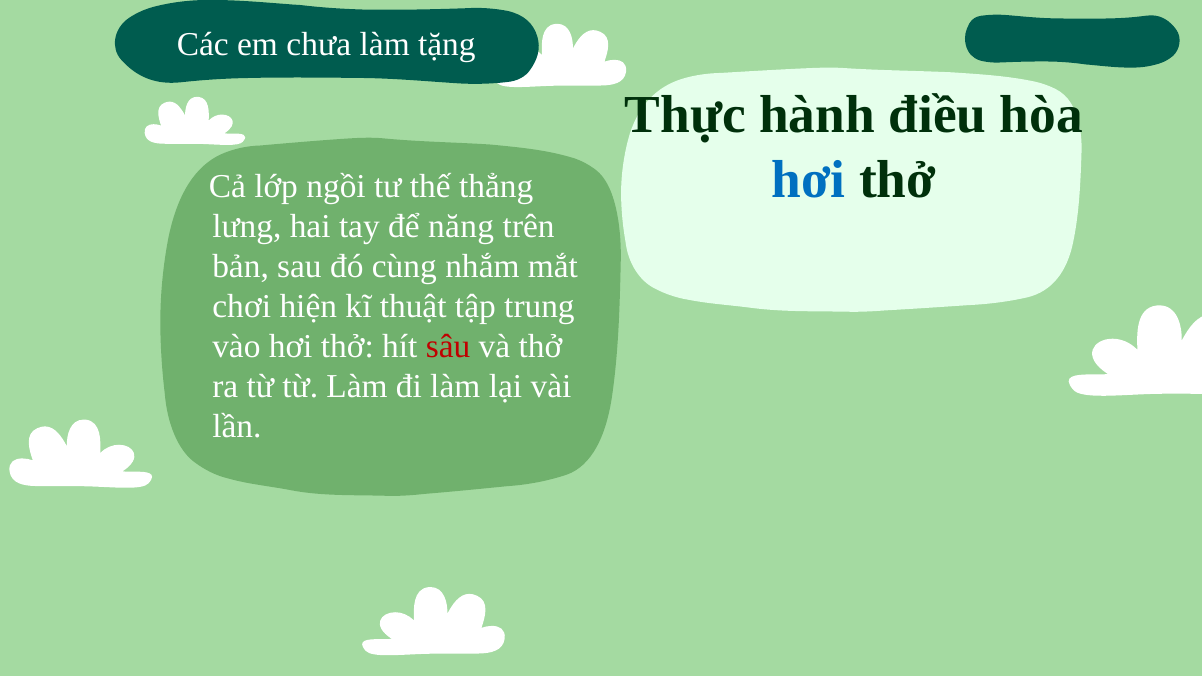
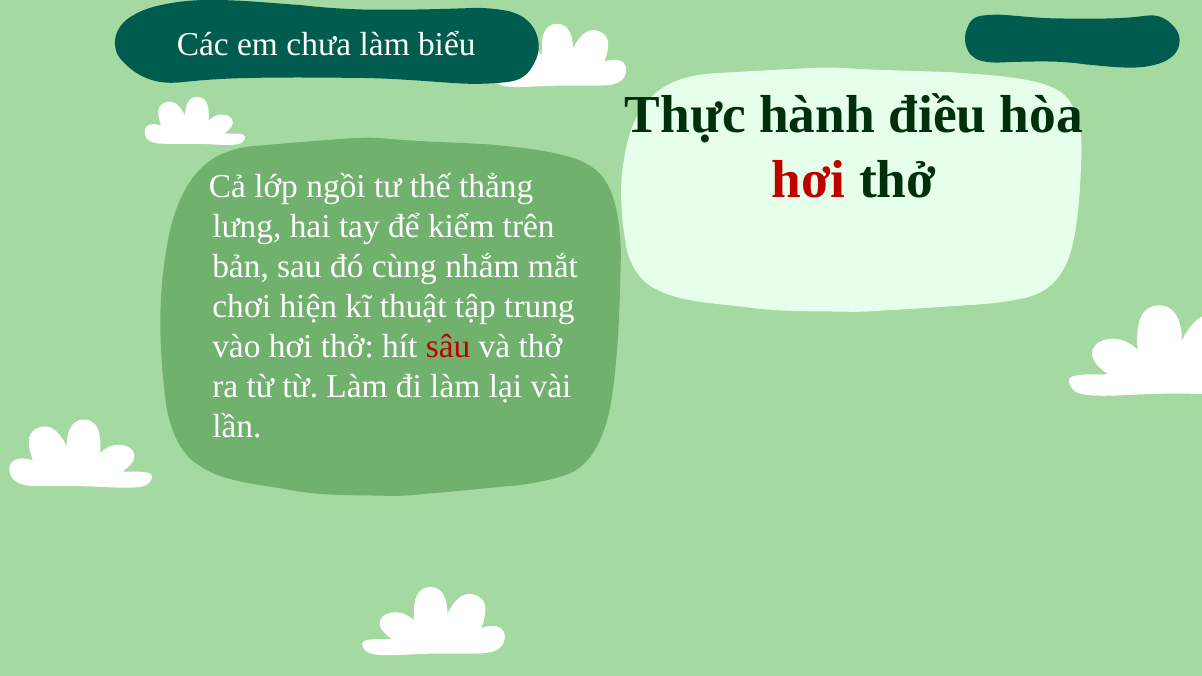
tặng: tặng -> biểu
hơi at (809, 180) colour: blue -> red
năng: năng -> kiểm
